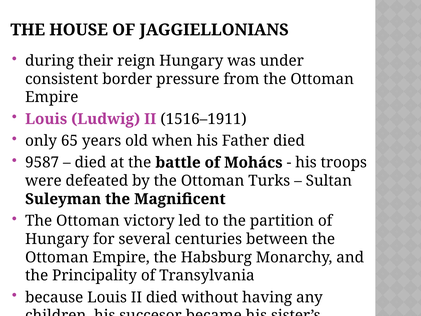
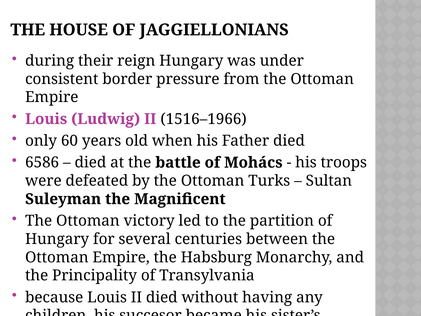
1516–1911: 1516–1911 -> 1516–1966
65: 65 -> 60
9587: 9587 -> 6586
